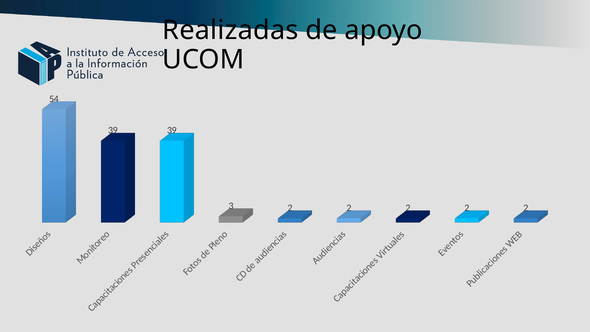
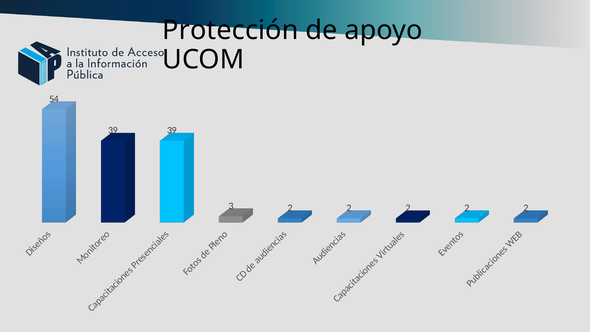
Realizadas: Realizadas -> Protección
